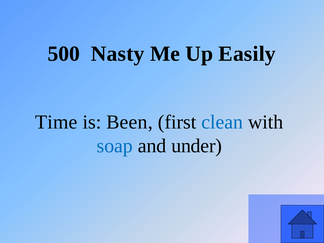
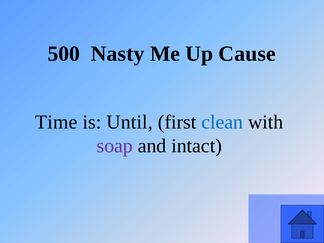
Easily: Easily -> Cause
Been: Been -> Until
soap colour: blue -> purple
under: under -> intact
